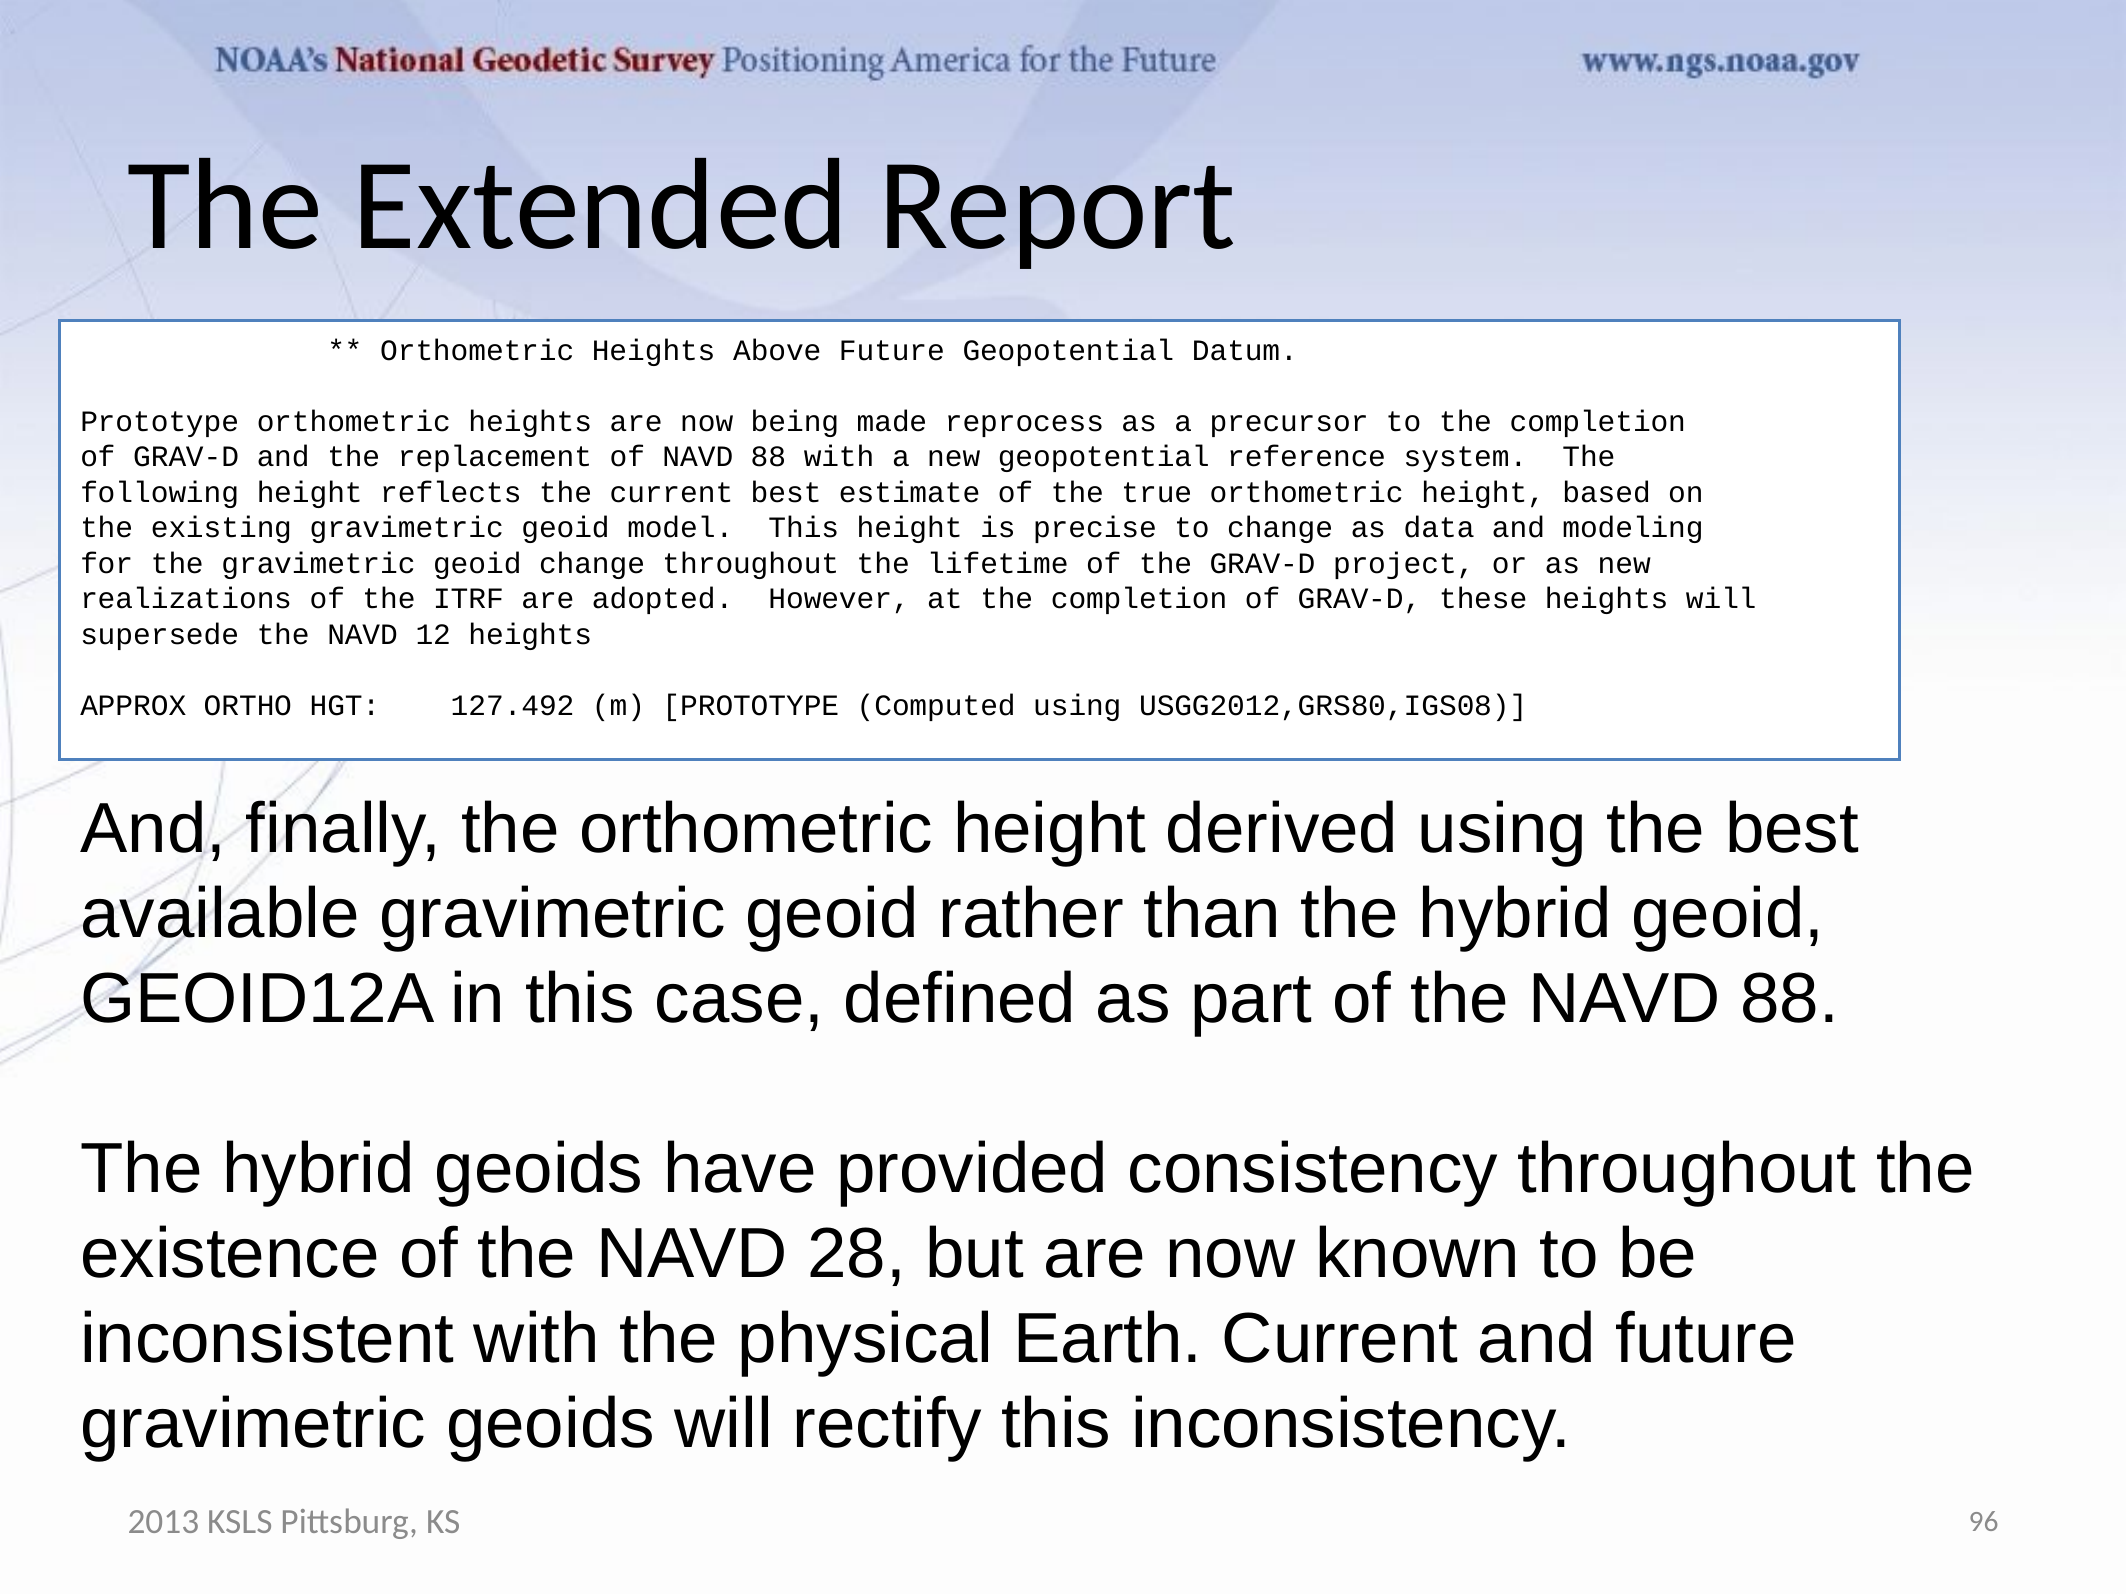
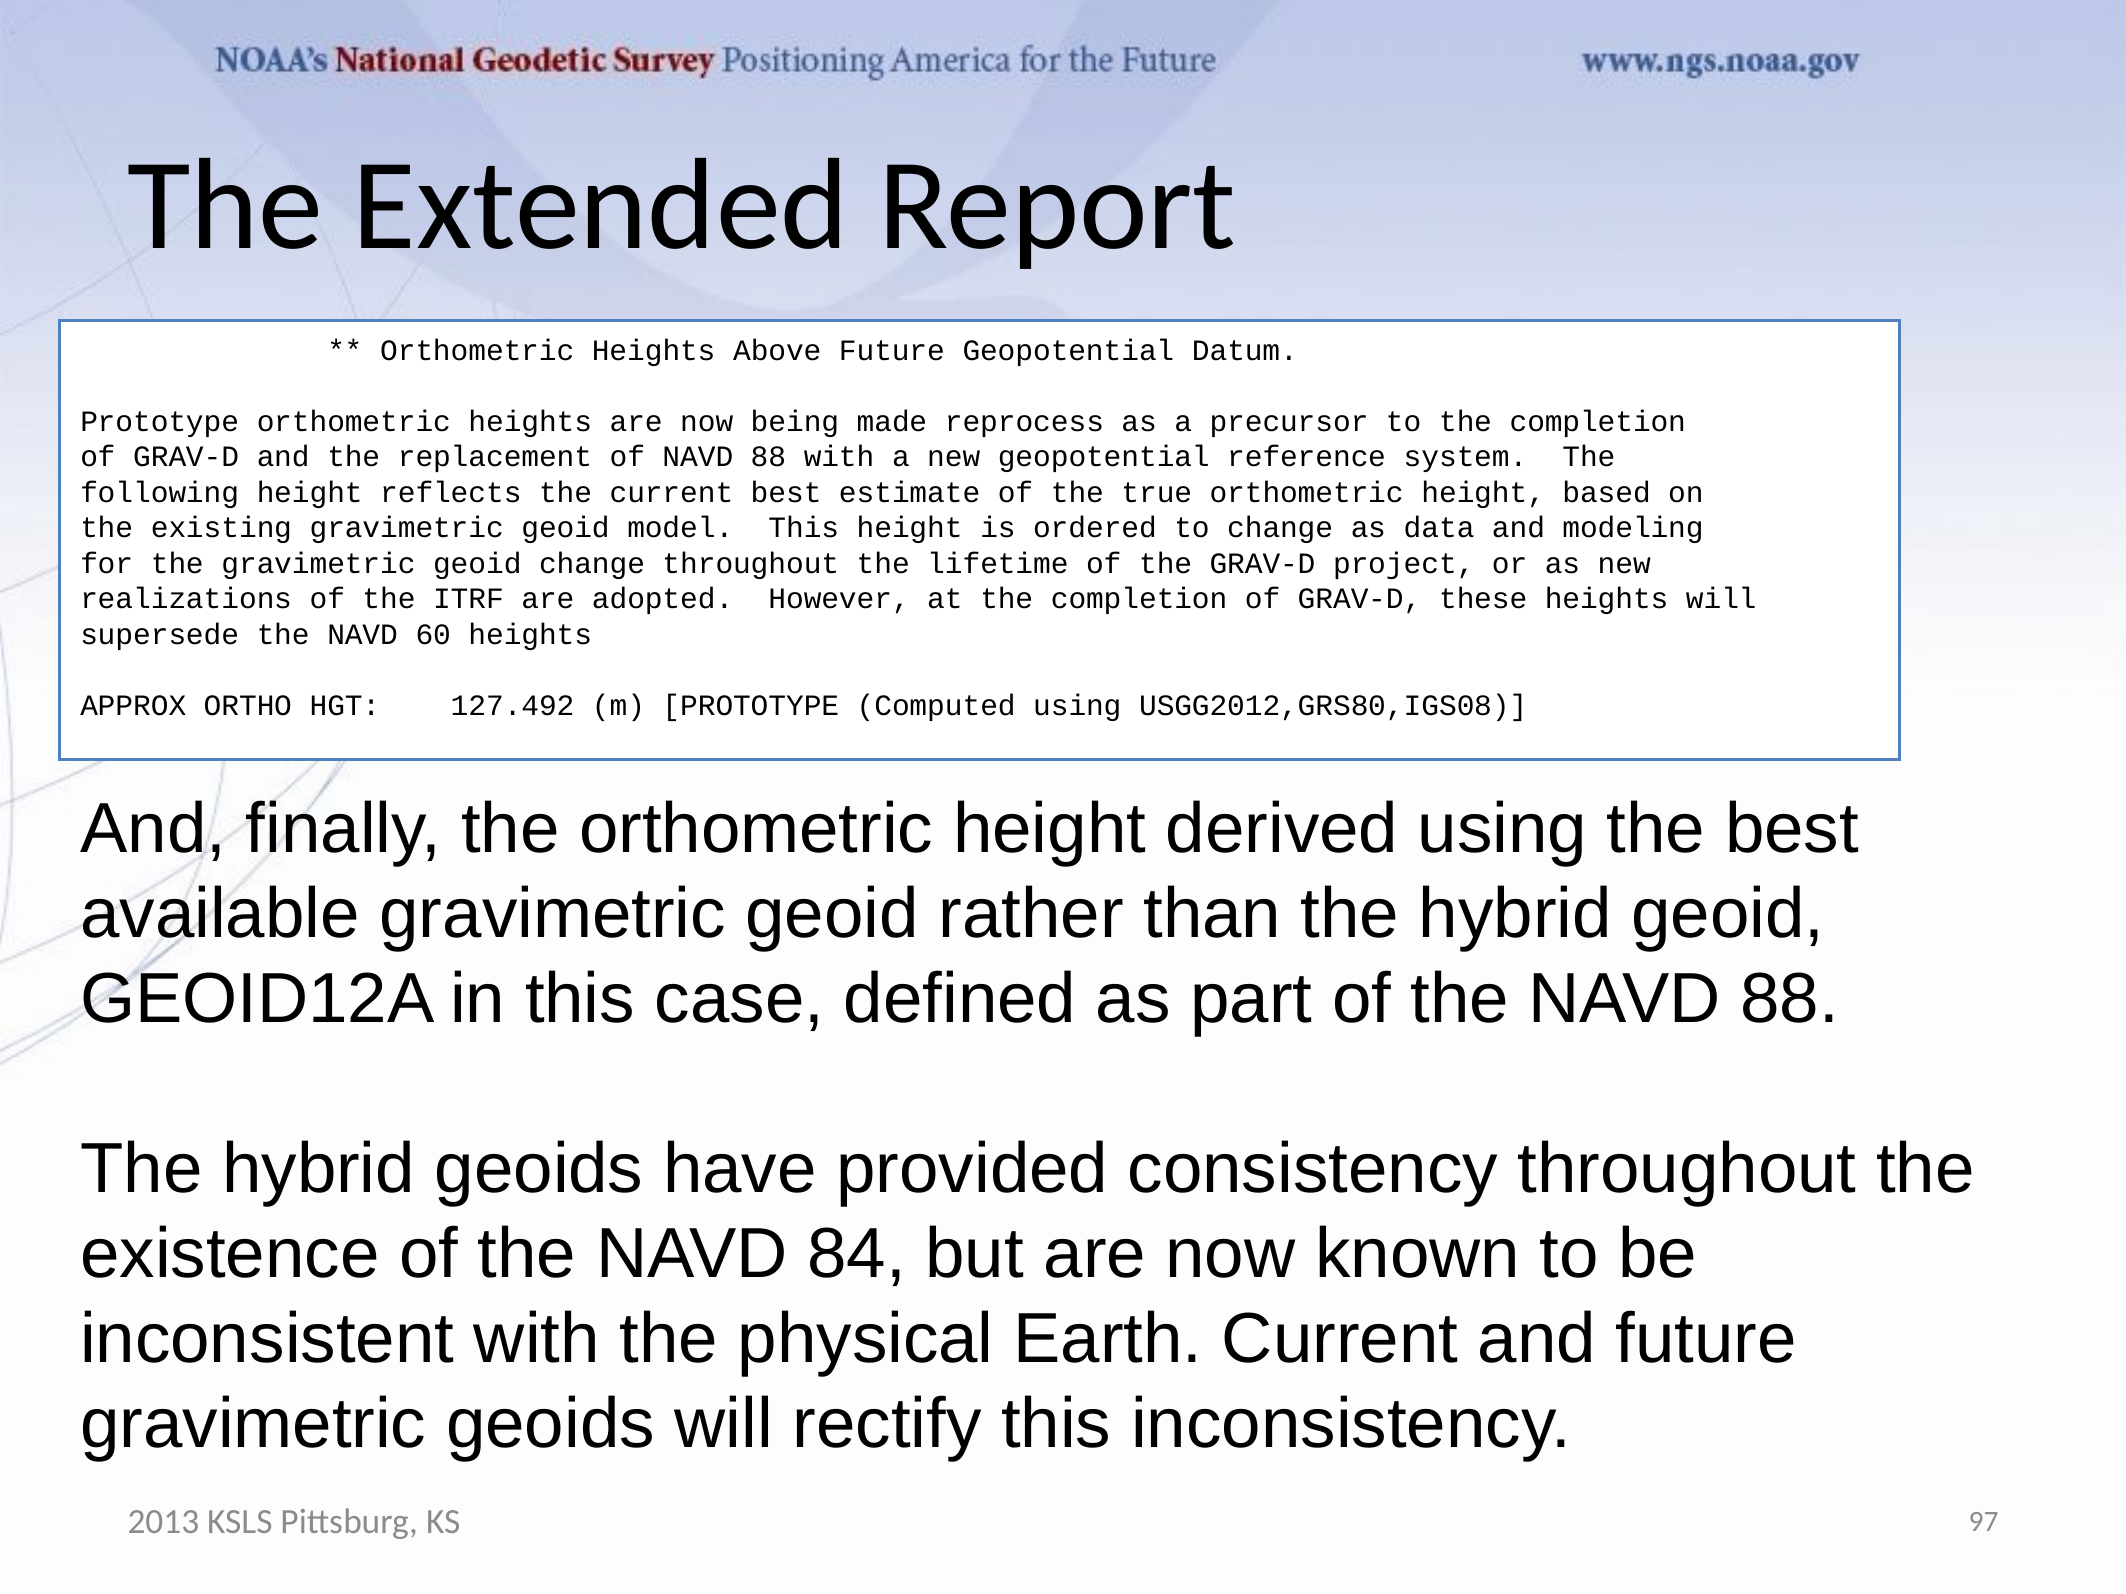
precise: precise -> ordered
12: 12 -> 60
28: 28 -> 84
96: 96 -> 97
